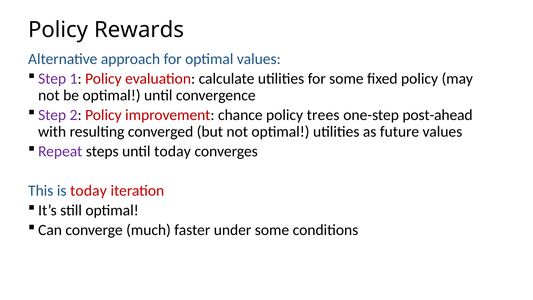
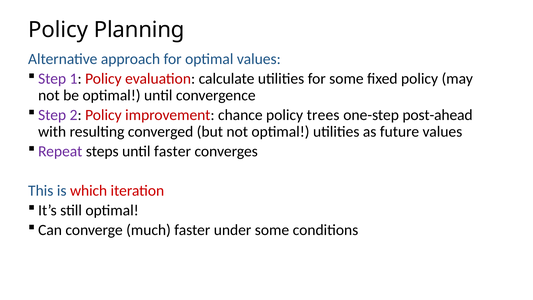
Rewards: Rewards -> Planning
until today: today -> faster
is today: today -> which
